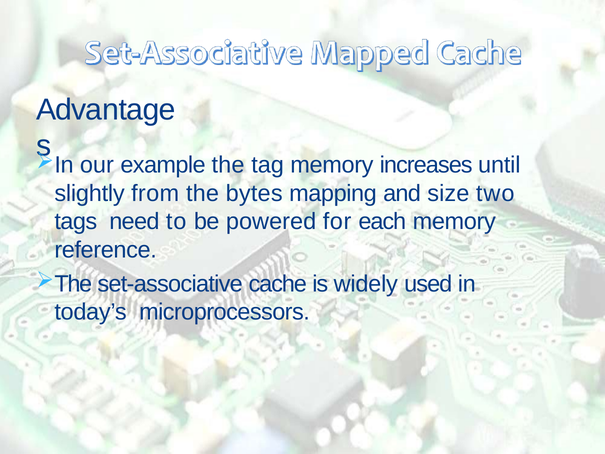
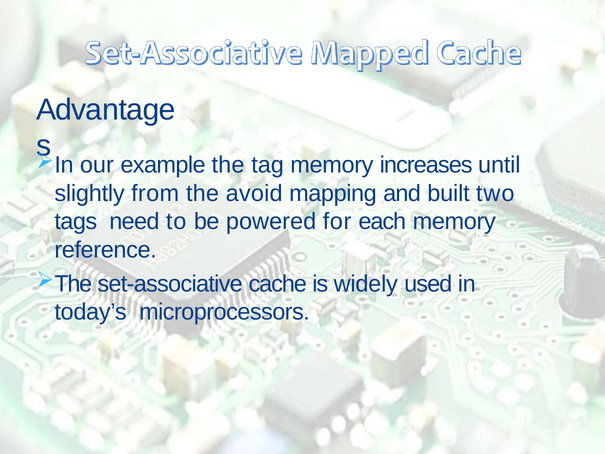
bytes: bytes -> avoid
size: size -> built
